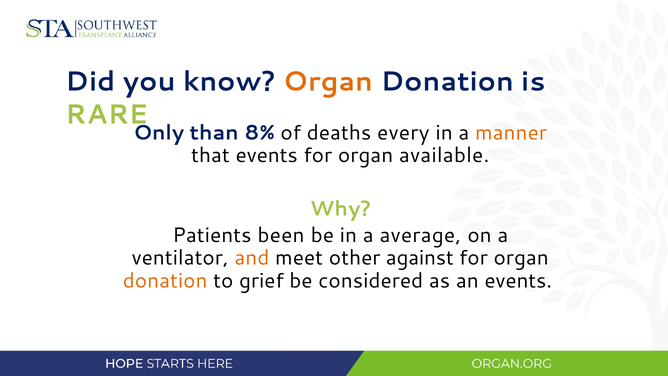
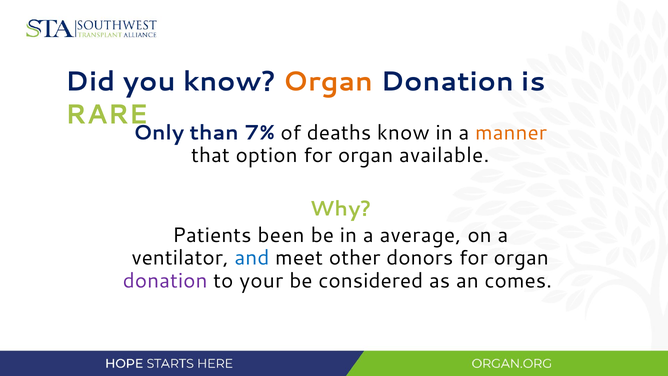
8%: 8% -> 7%
deaths every: every -> know
that events: events -> option
and colour: orange -> blue
against: against -> donors
donation at (165, 280) colour: orange -> purple
grief: grief -> your
an events: events -> comes
